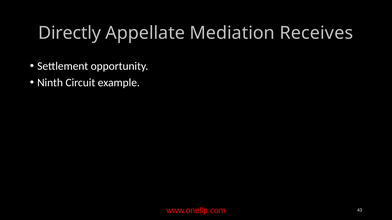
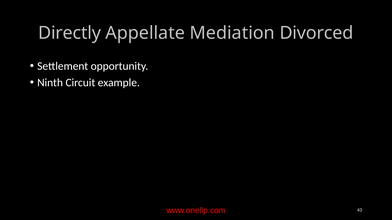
Receives: Receives -> Divorced
